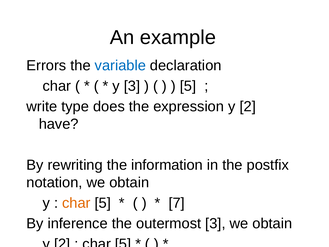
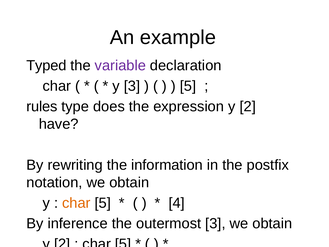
Errors: Errors -> Typed
variable colour: blue -> purple
write: write -> rules
7: 7 -> 4
